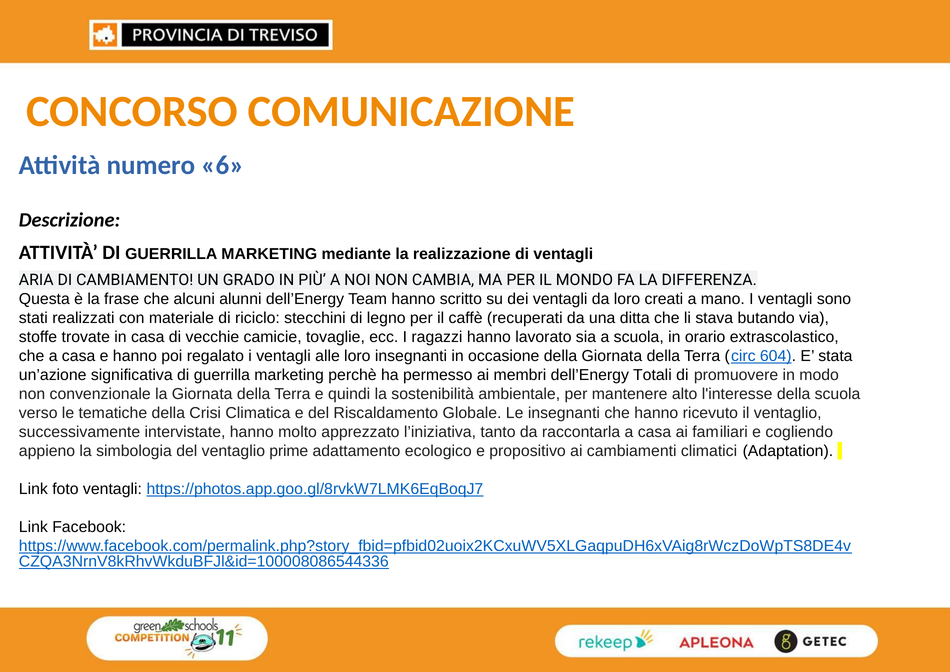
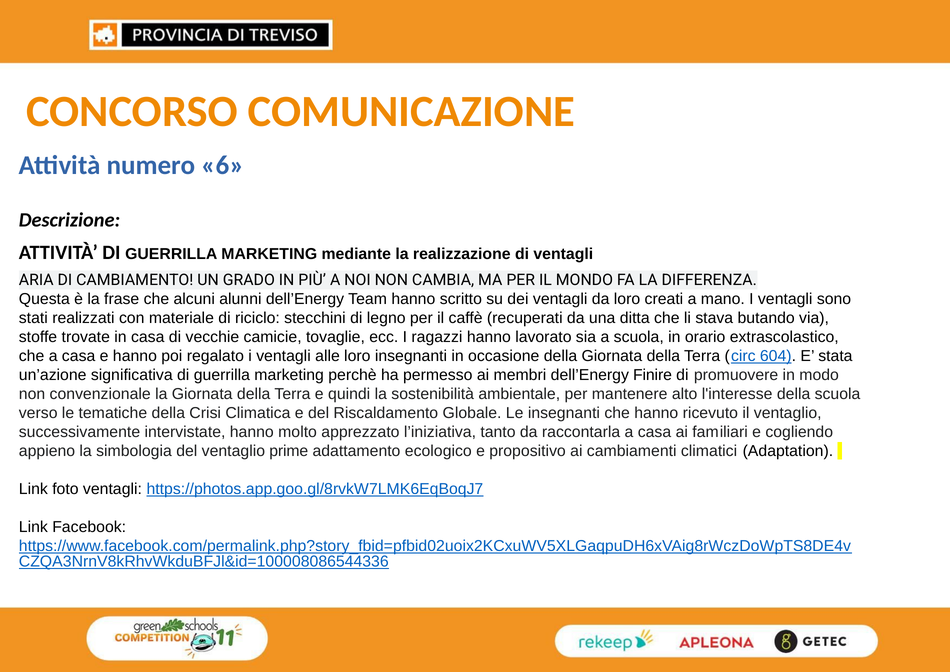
Totali: Totali -> Finire
